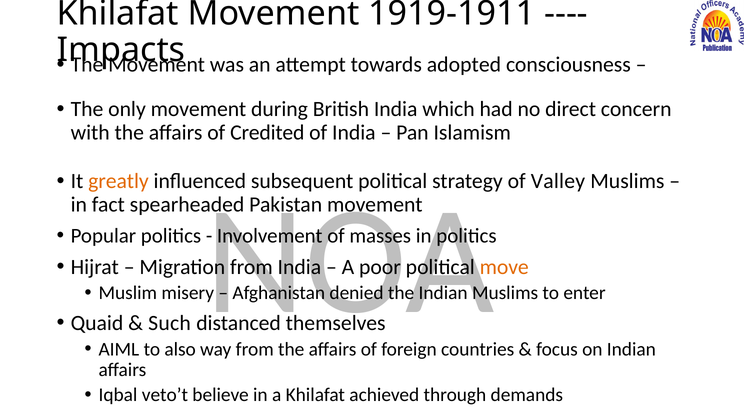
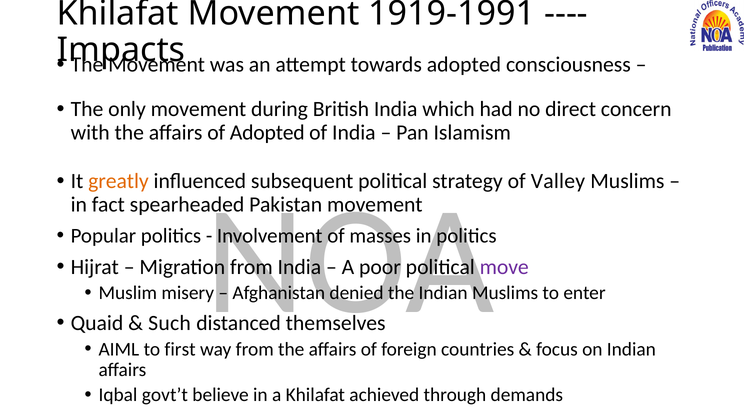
1919-1911: 1919-1911 -> 1919-1991
of Credited: Credited -> Adopted
move colour: orange -> purple
also: also -> first
veto’t: veto’t -> govt’t
